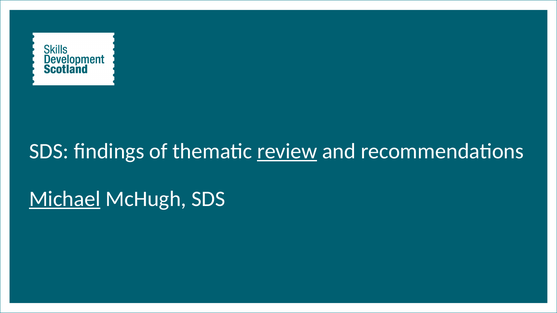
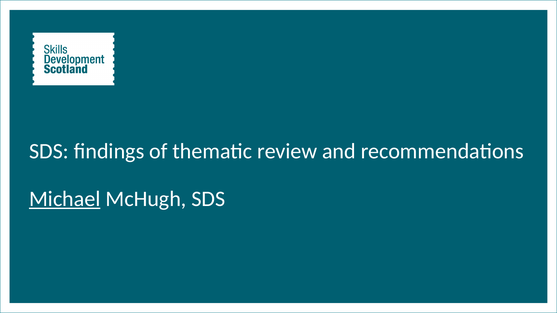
review underline: present -> none
